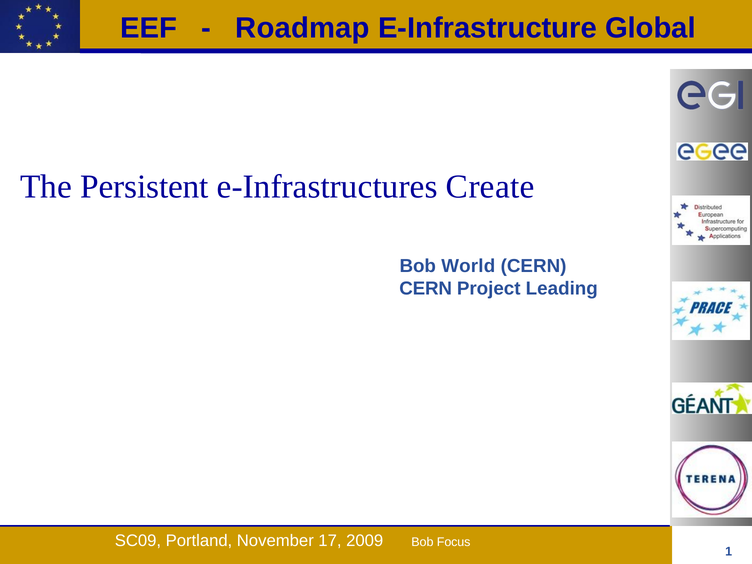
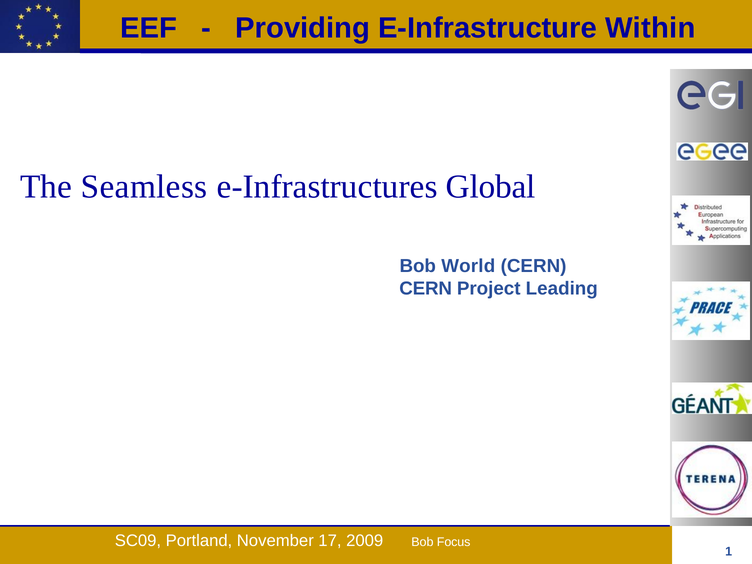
Roadmap: Roadmap -> Providing
Global: Global -> Within
Persistent: Persistent -> Seamless
Create: Create -> Global
